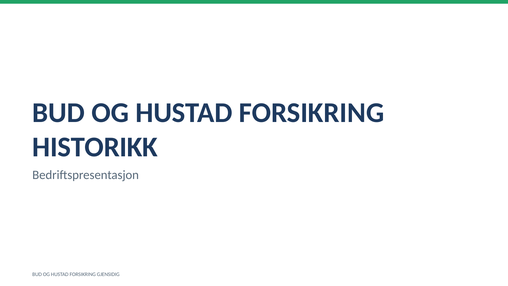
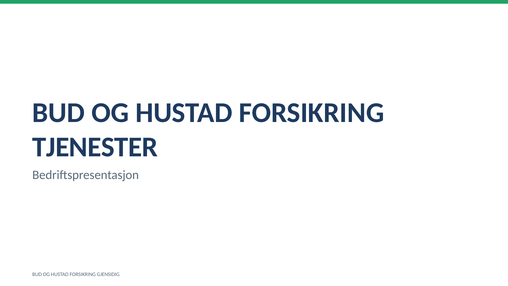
HISTORIKK: HISTORIKK -> TJENESTER
